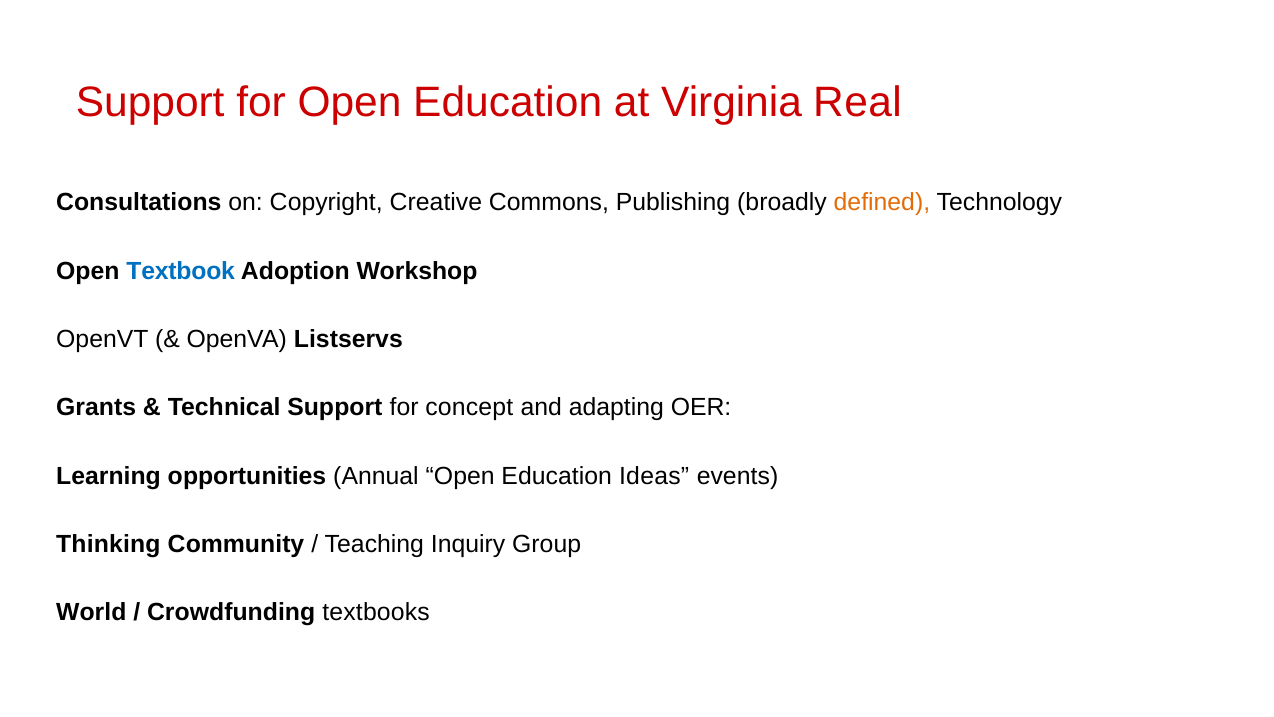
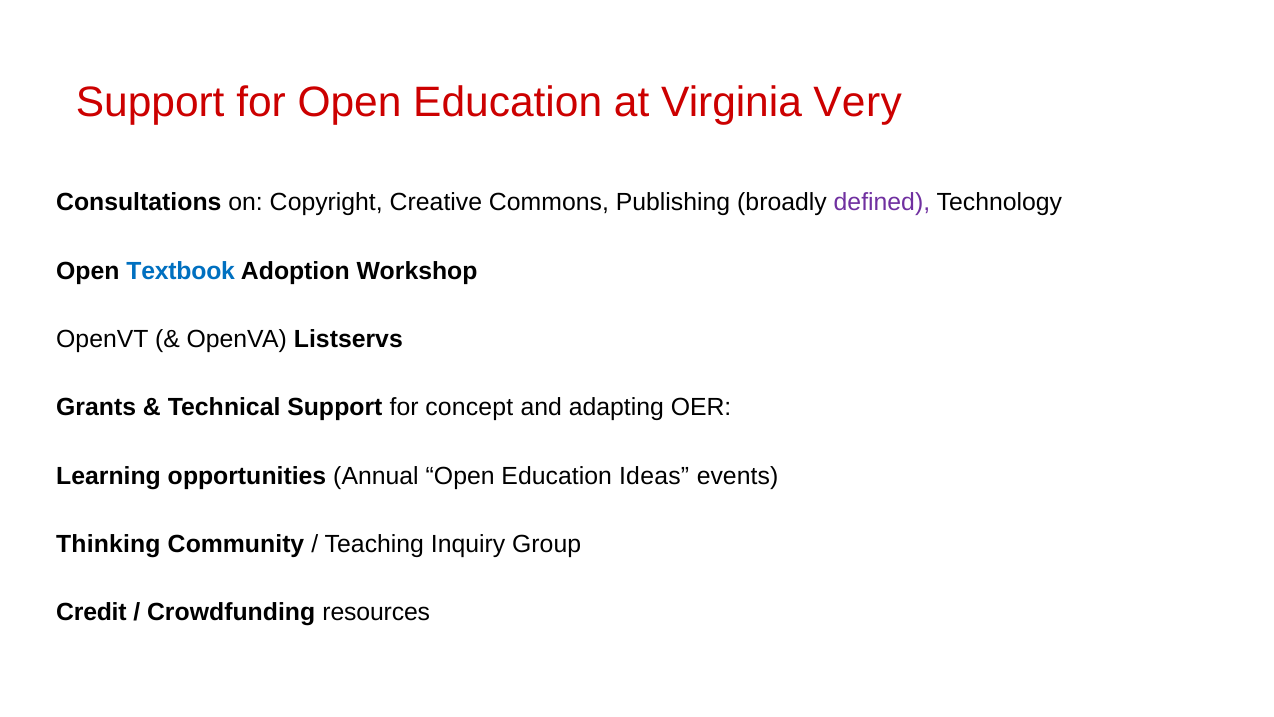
Real: Real -> Very
defined colour: orange -> purple
World: World -> Credit
textbooks: textbooks -> resources
